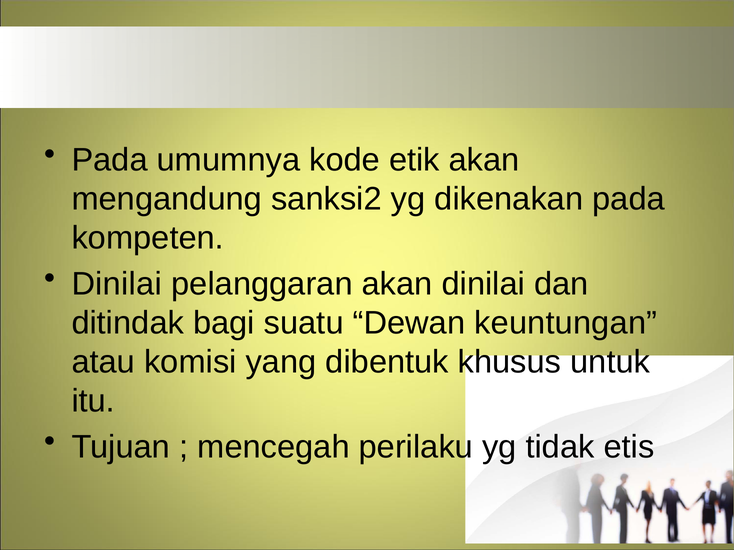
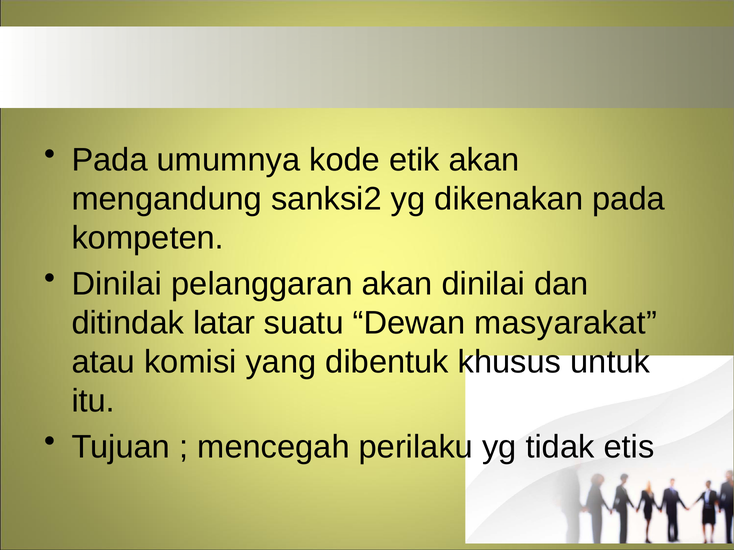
bagi: bagi -> latar
keuntungan: keuntungan -> masyarakat
